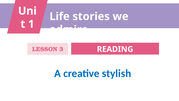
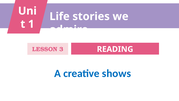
stylish: stylish -> shows
